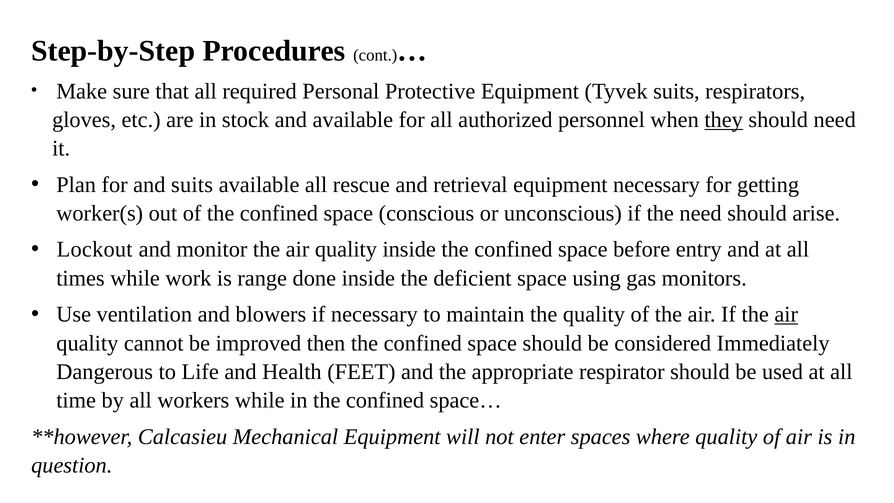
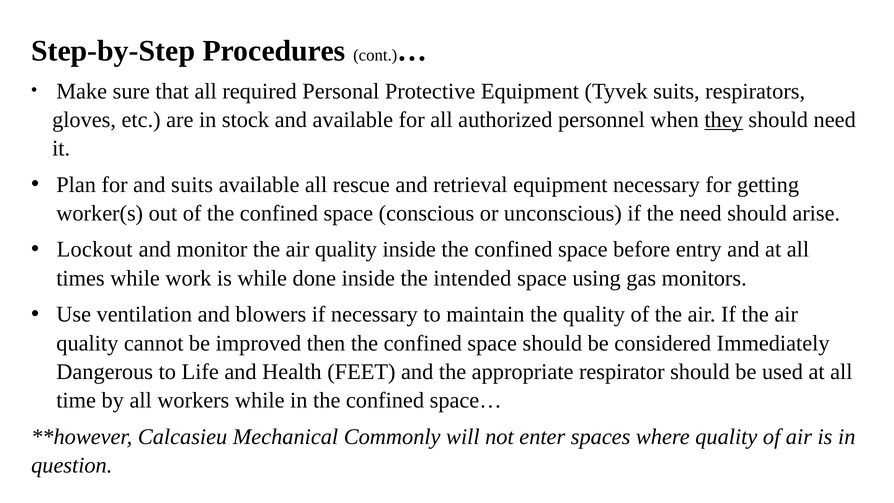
is range: range -> while
deficient: deficient -> intended
air at (786, 314) underline: present -> none
Mechanical Equipment: Equipment -> Commonly
